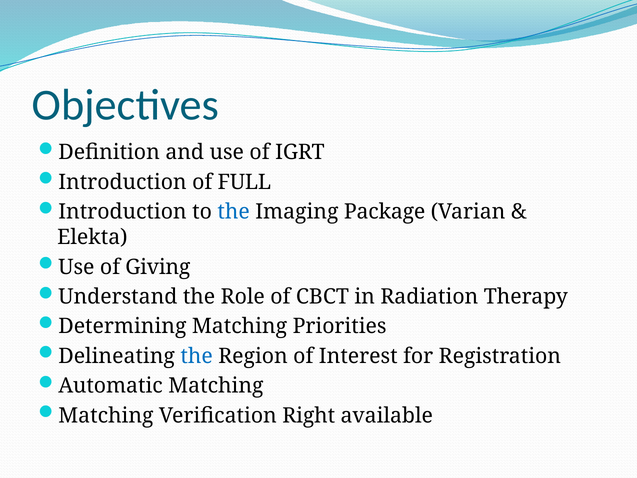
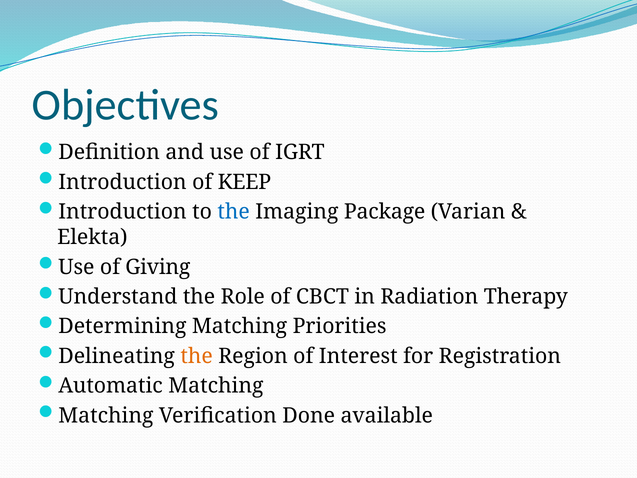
FULL: FULL -> KEEP
the at (197, 356) colour: blue -> orange
Right: Right -> Done
